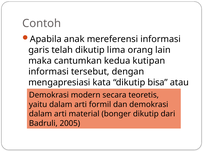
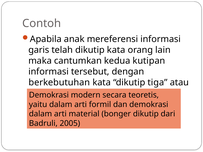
dikutip lima: lima -> kata
mengapresiasi: mengapresiasi -> berkebutuhan
bisa: bisa -> tiga
